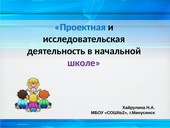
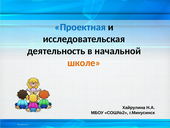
школе colour: purple -> orange
